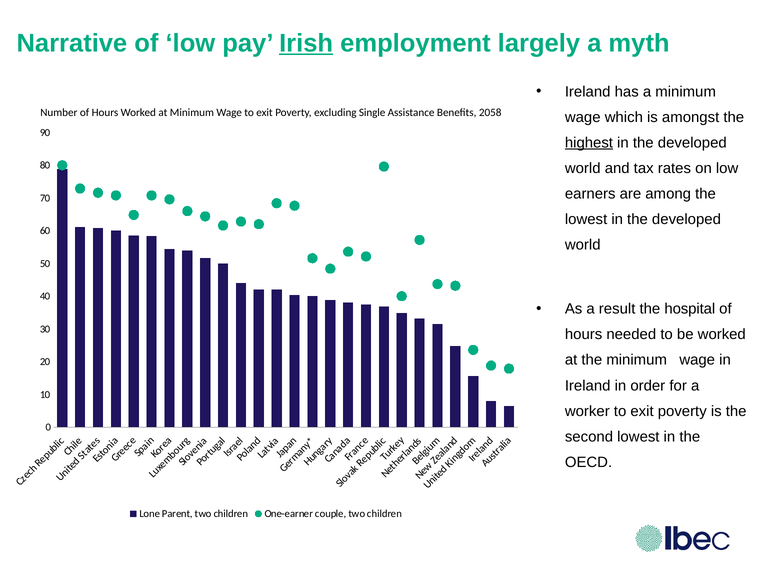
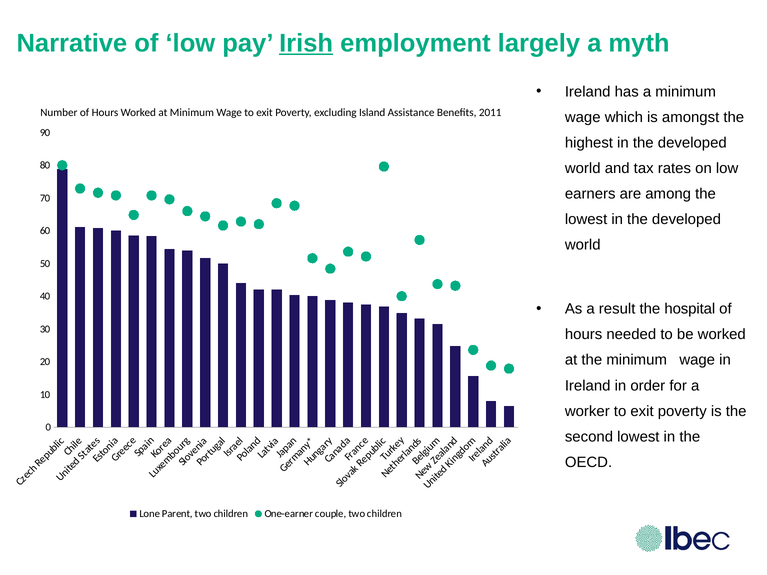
Single: Single -> Island
2058: 2058 -> 2011
highest underline: present -> none
